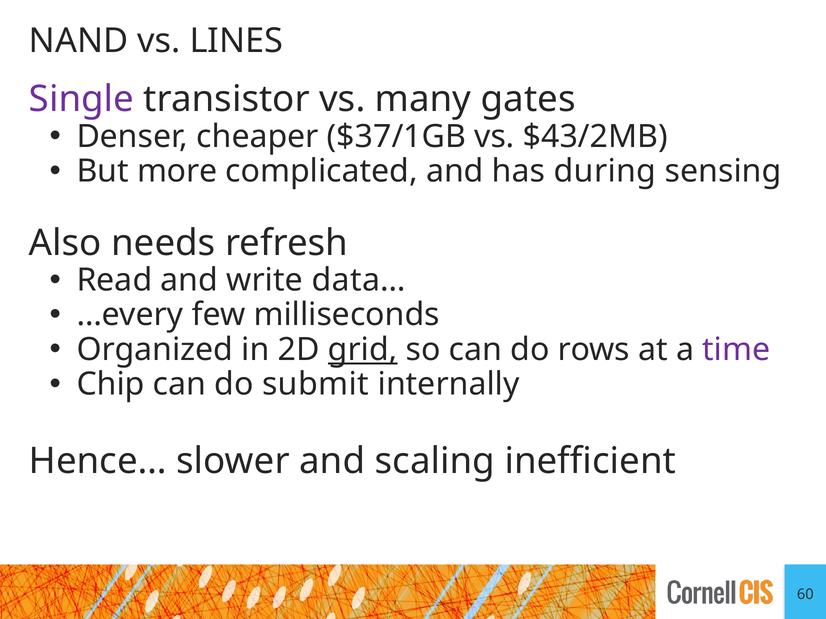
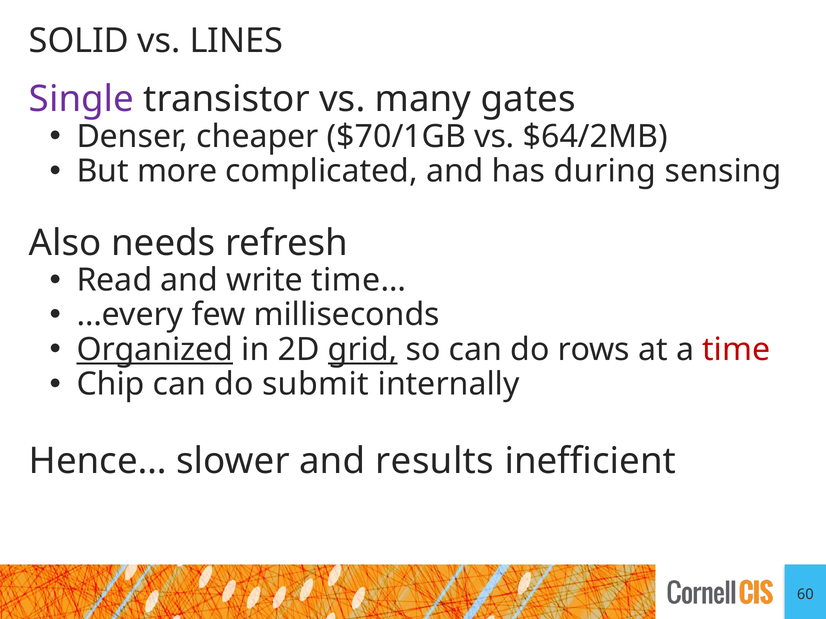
NAND: NAND -> SOLID
$37/1GB: $37/1GB -> $70/1GB
$43/2MB: $43/2MB -> $64/2MB
data…: data… -> time…
Organized underline: none -> present
time colour: purple -> red
scaling: scaling -> results
